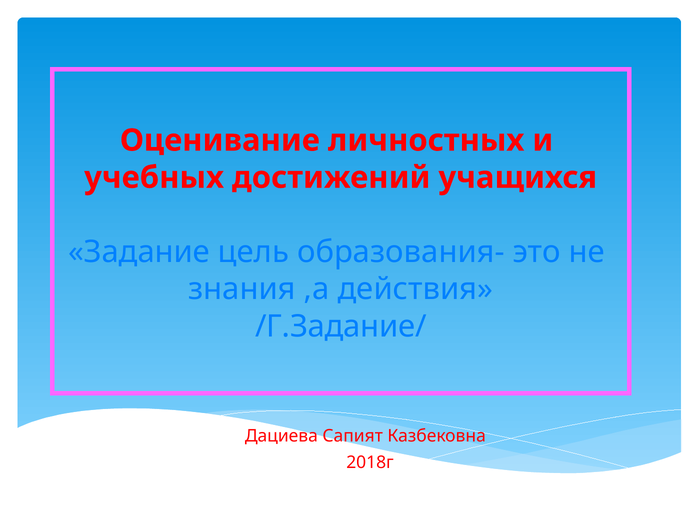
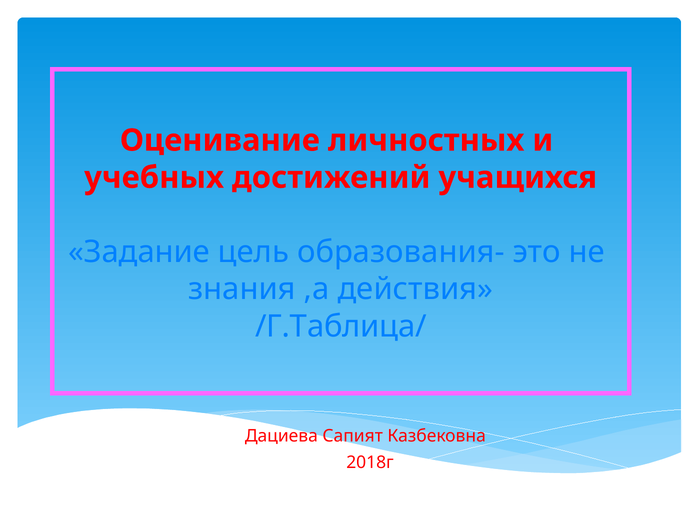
/Г.Задание/: /Г.Задание/ -> /Г.Таблица/
